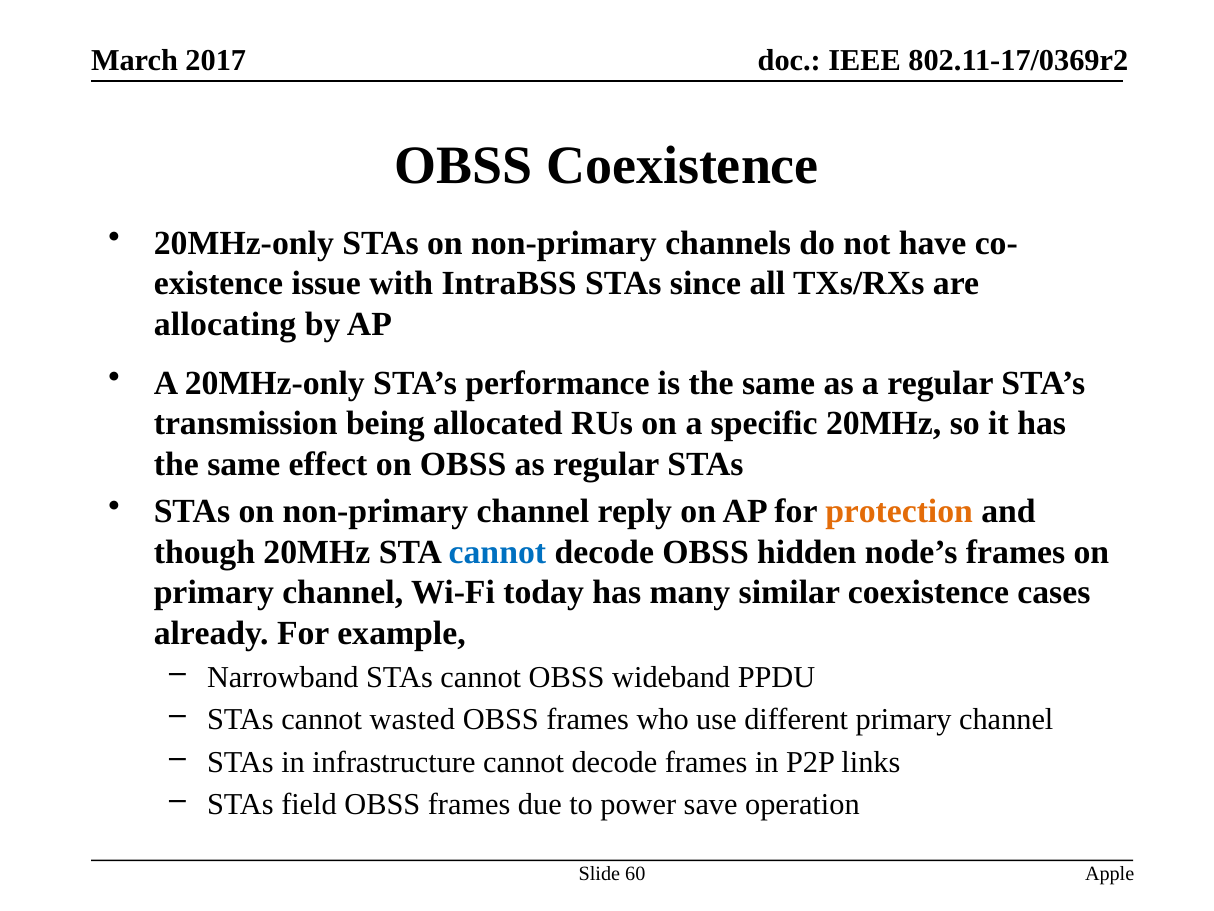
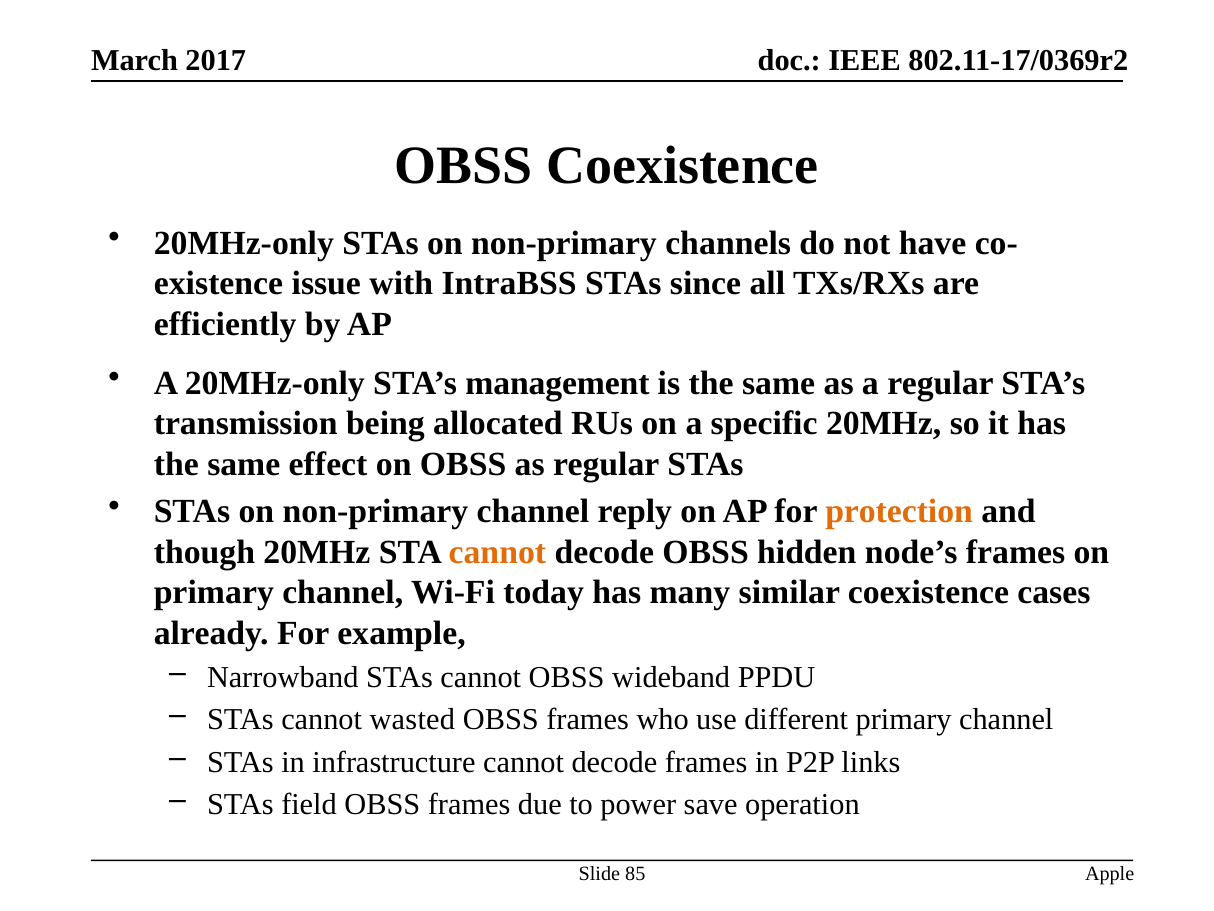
allocating: allocating -> efficiently
performance: performance -> management
cannot at (497, 552) colour: blue -> orange
60: 60 -> 85
